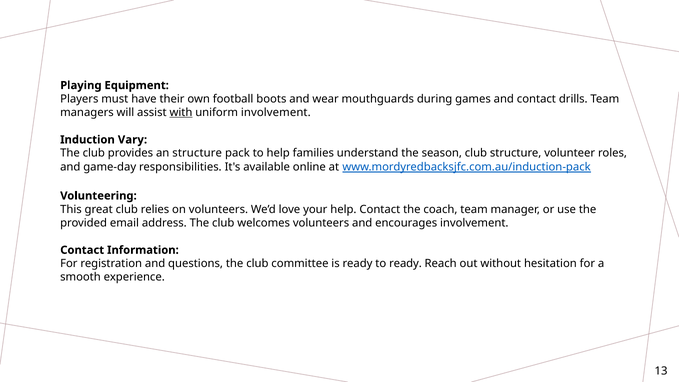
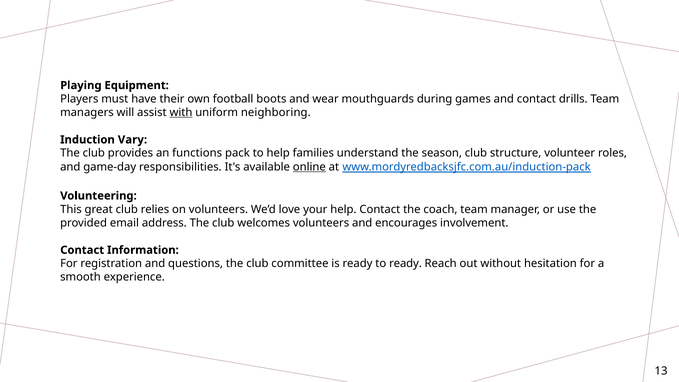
uniform involvement: involvement -> neighboring
an structure: structure -> functions
online underline: none -> present
